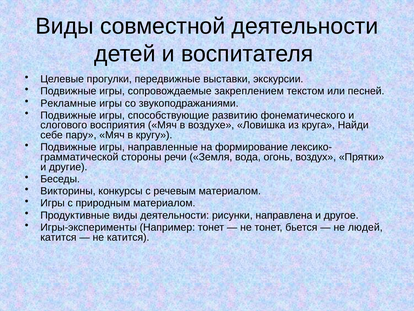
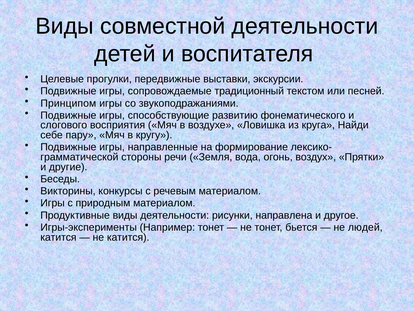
закреплением: закреплением -> традиционный
Рекламные: Рекламные -> Принципом
